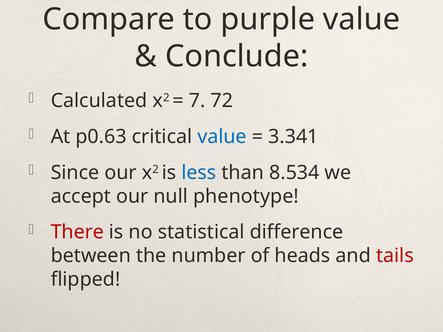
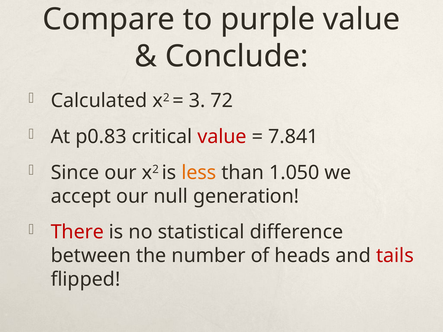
7: 7 -> 3
p0.63: p0.63 -> p0.83
value at (222, 137) colour: blue -> red
3.341: 3.341 -> 7.841
less colour: blue -> orange
8.534: 8.534 -> 1.050
phenotype: phenotype -> generation
